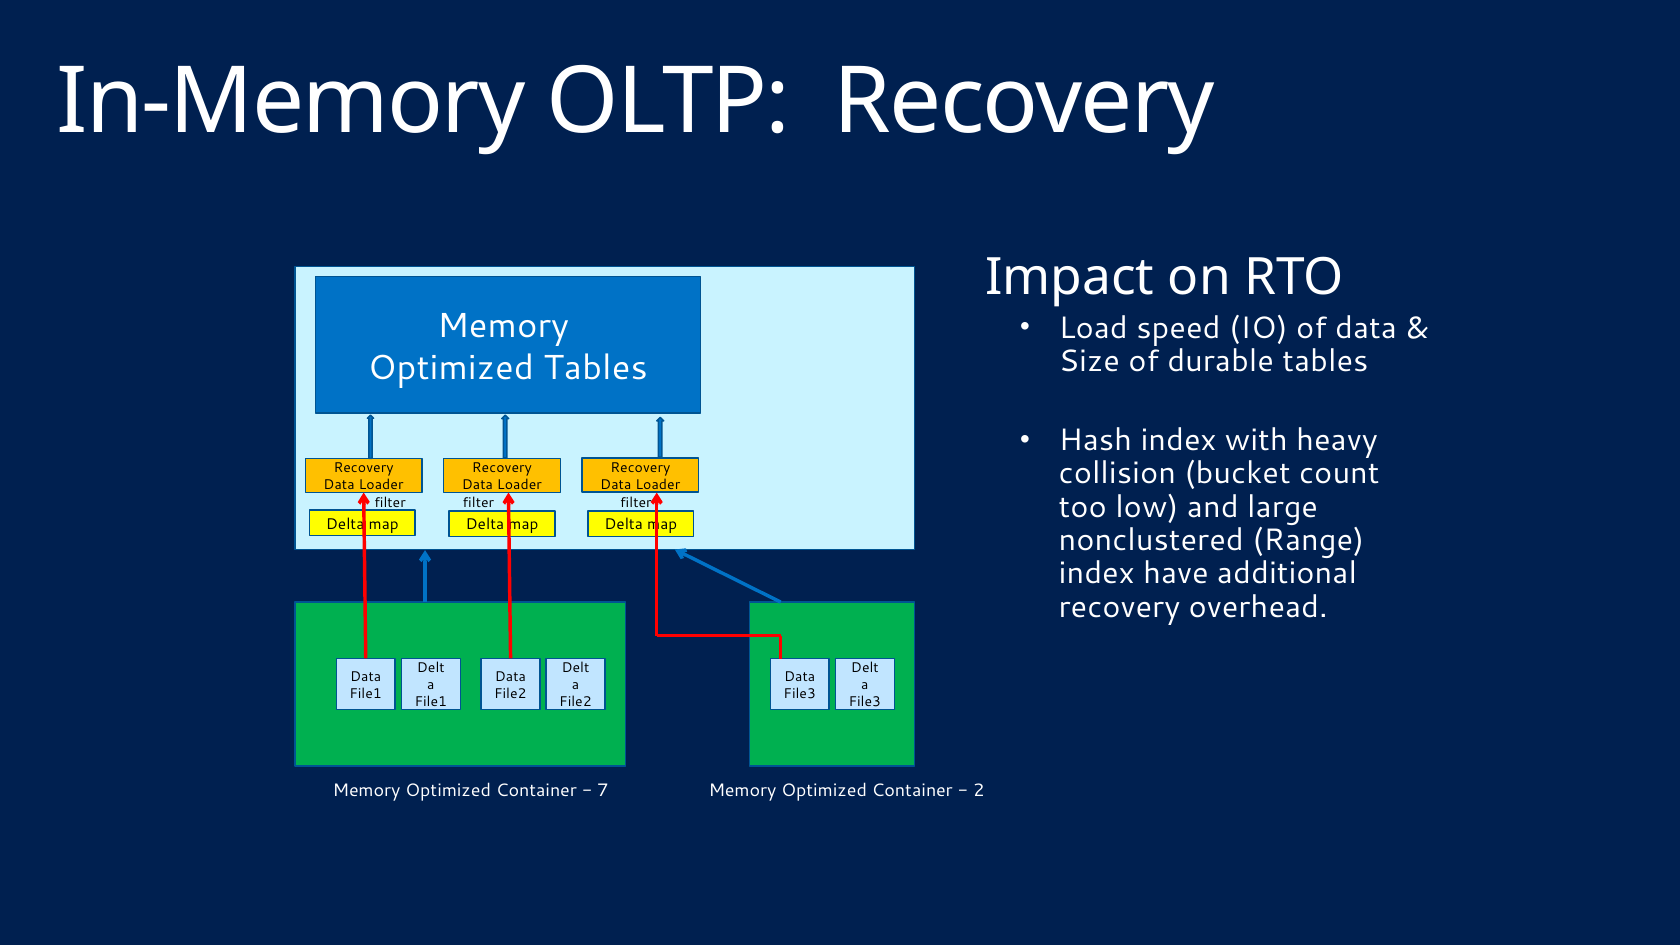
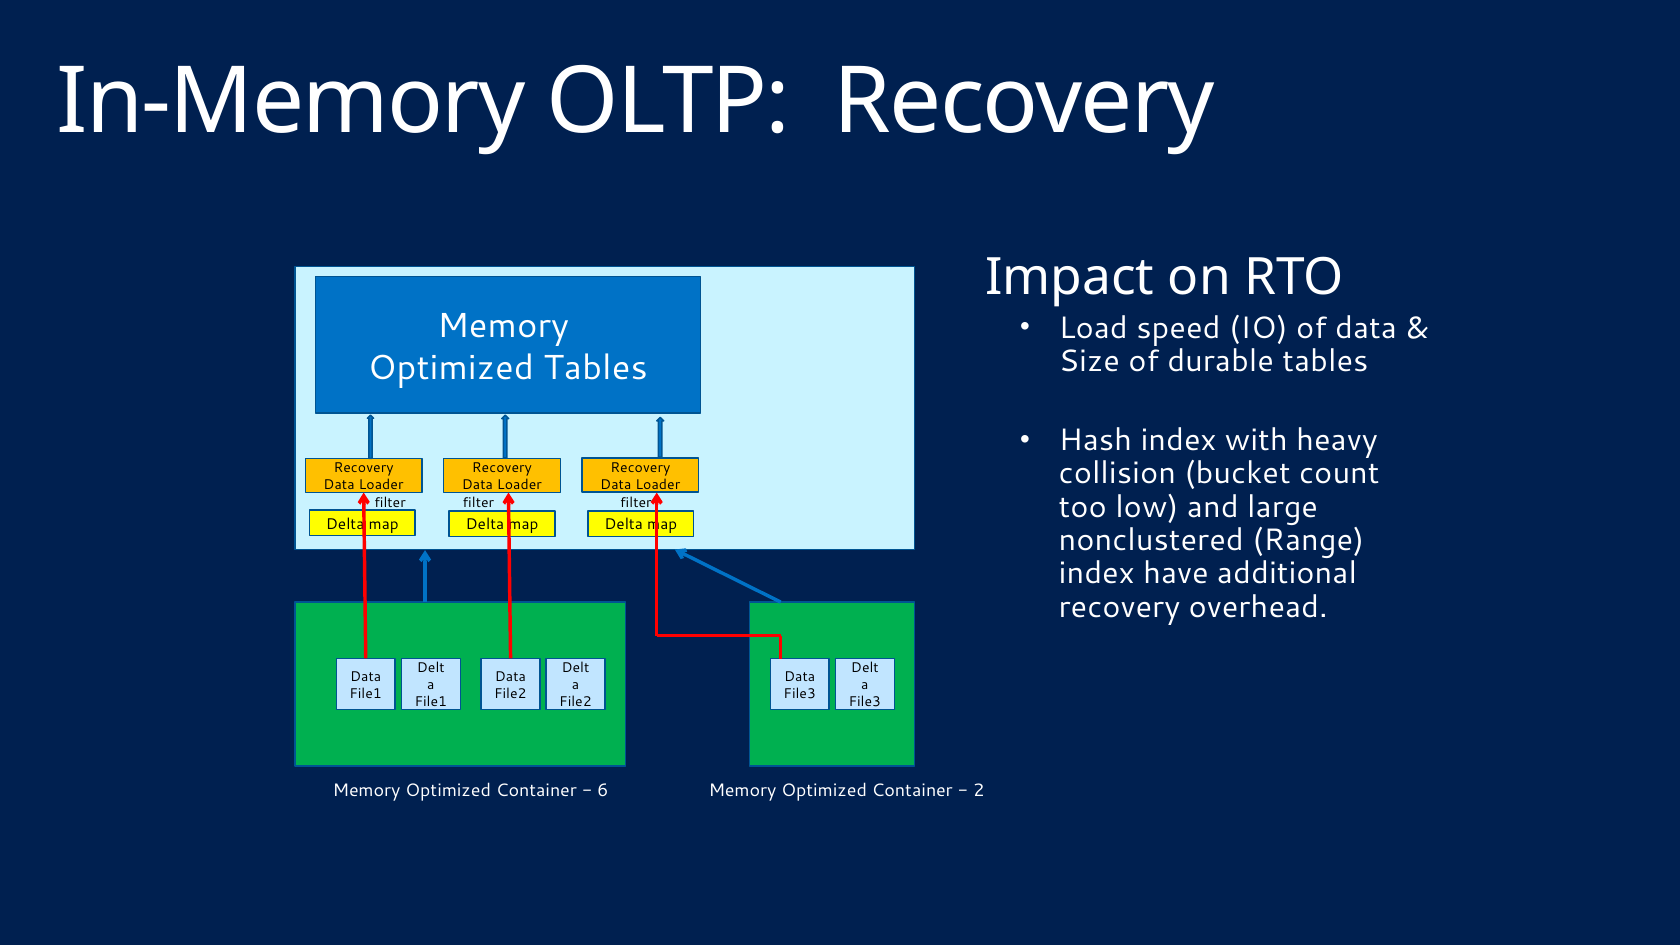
7: 7 -> 6
